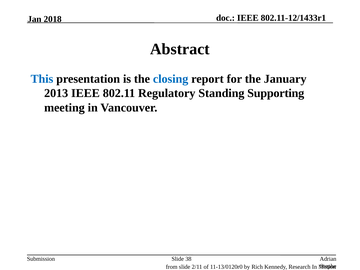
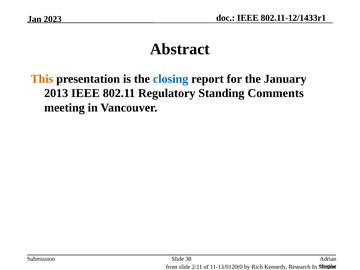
2018: 2018 -> 2023
This colour: blue -> orange
Supporting: Supporting -> Comments
